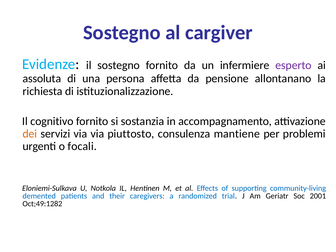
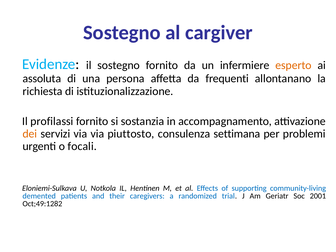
esperto colour: purple -> orange
pensione: pensione -> frequenti
cognitivo: cognitivo -> profilassi
mantiene: mantiene -> settimana
